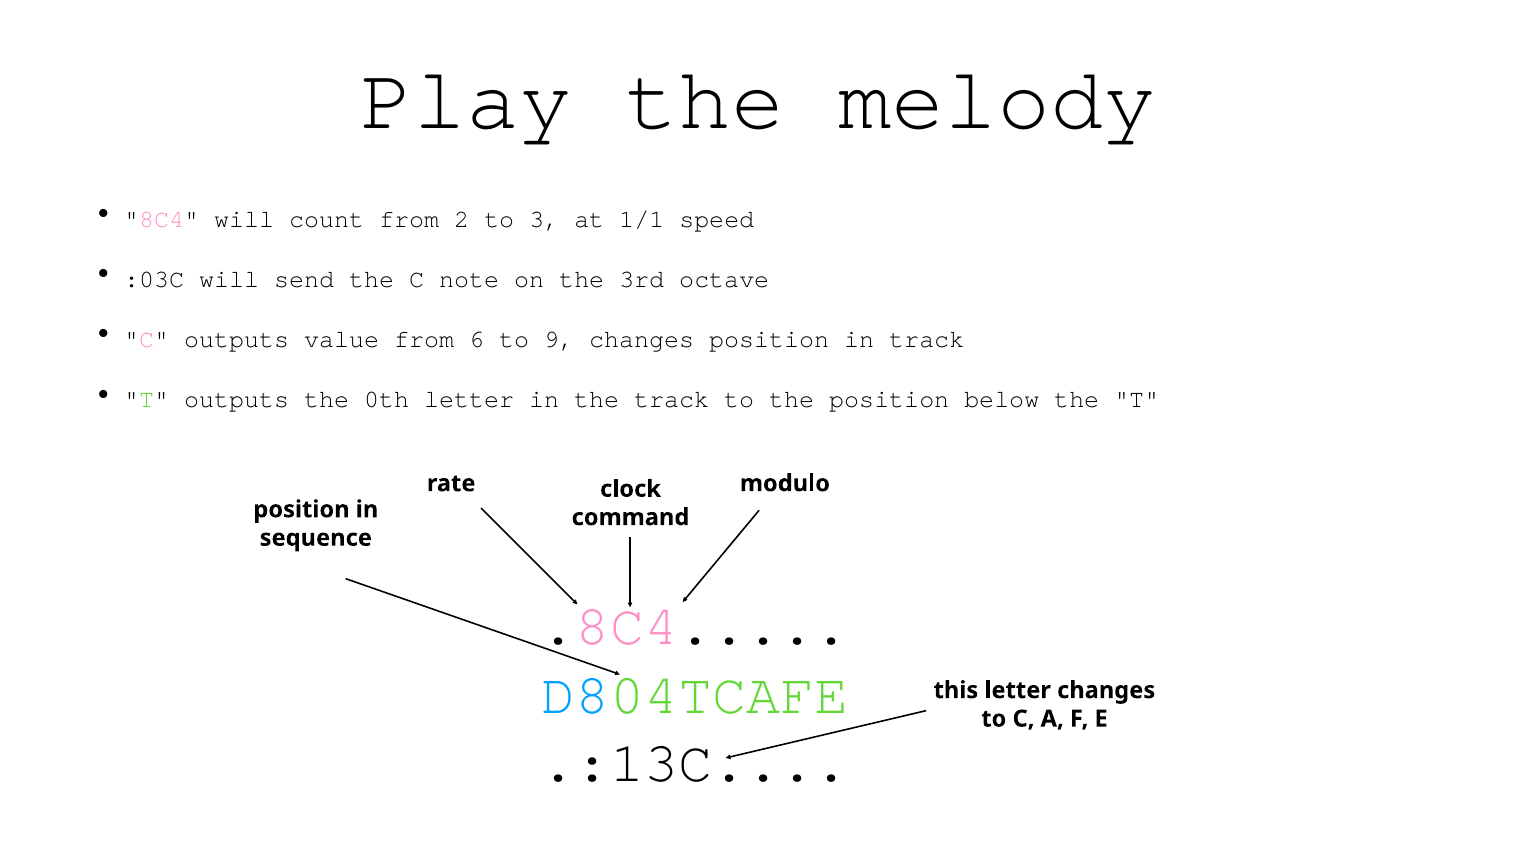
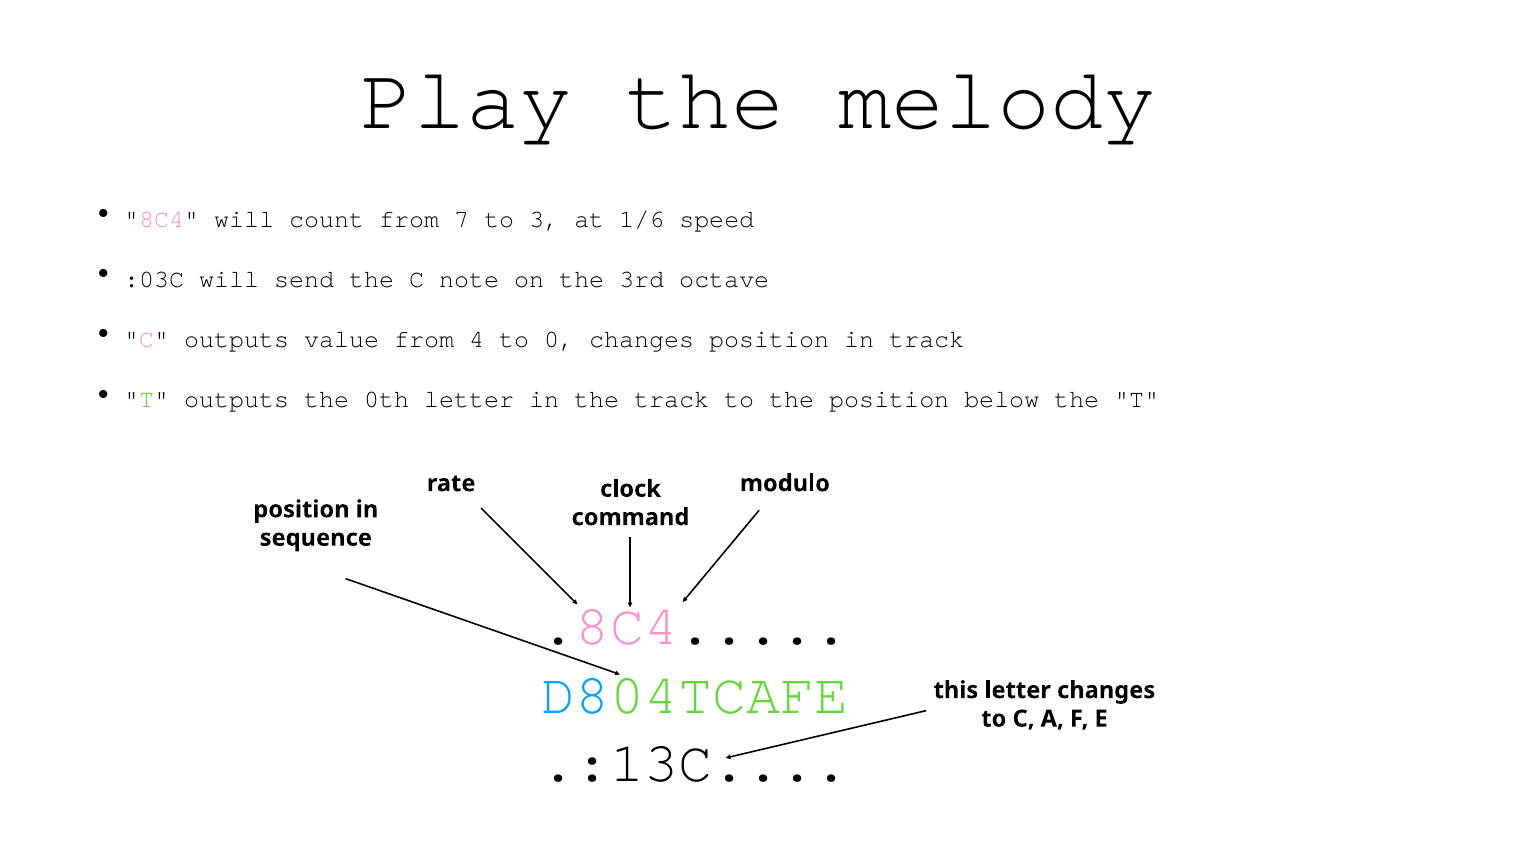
2: 2 -> 7
1/1: 1/1 -> 1/6
6: 6 -> 4
9: 9 -> 0
